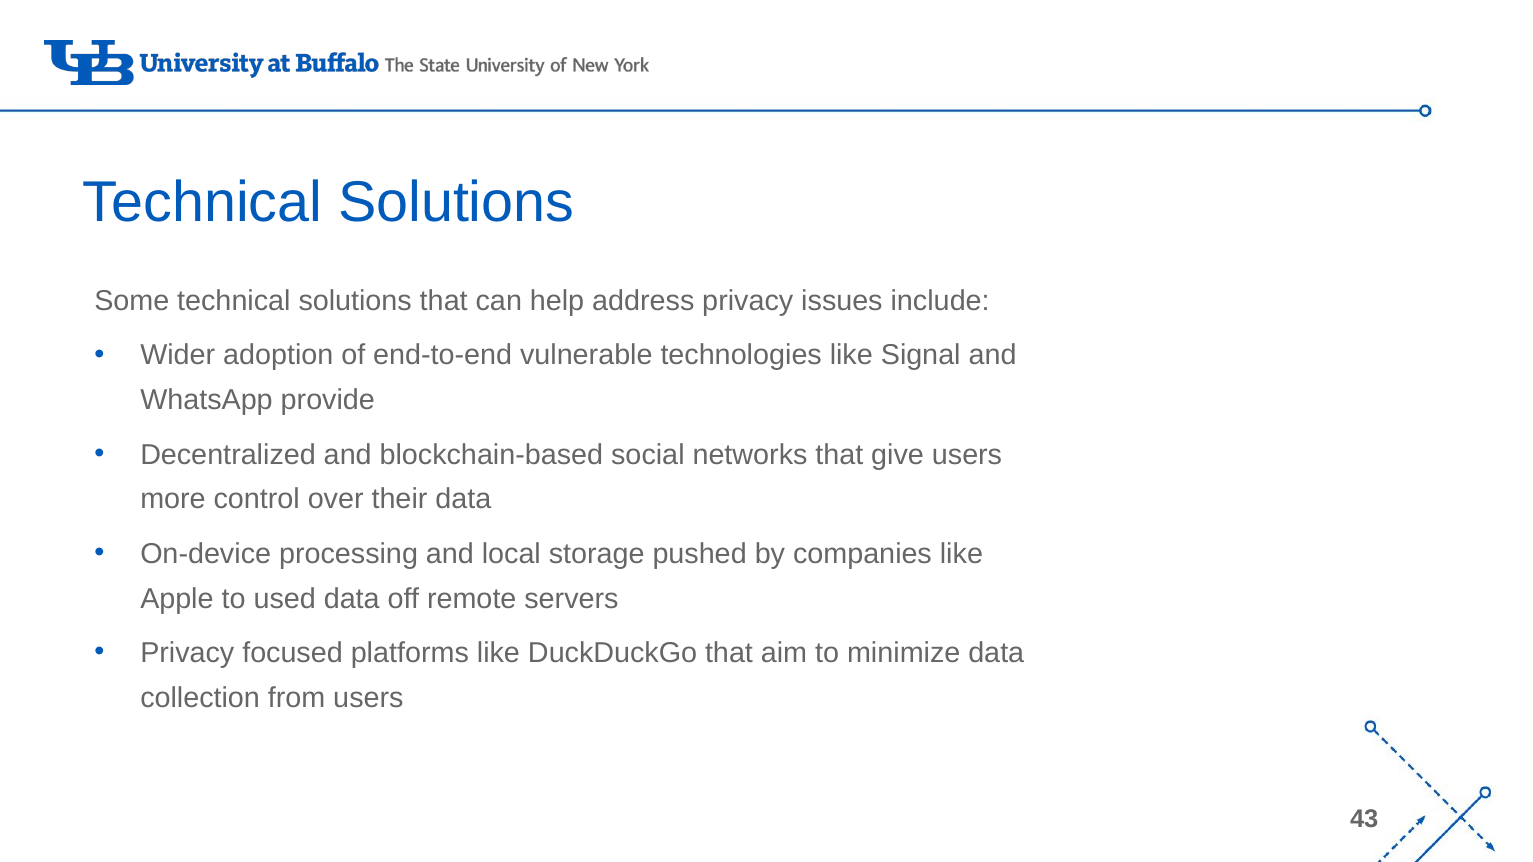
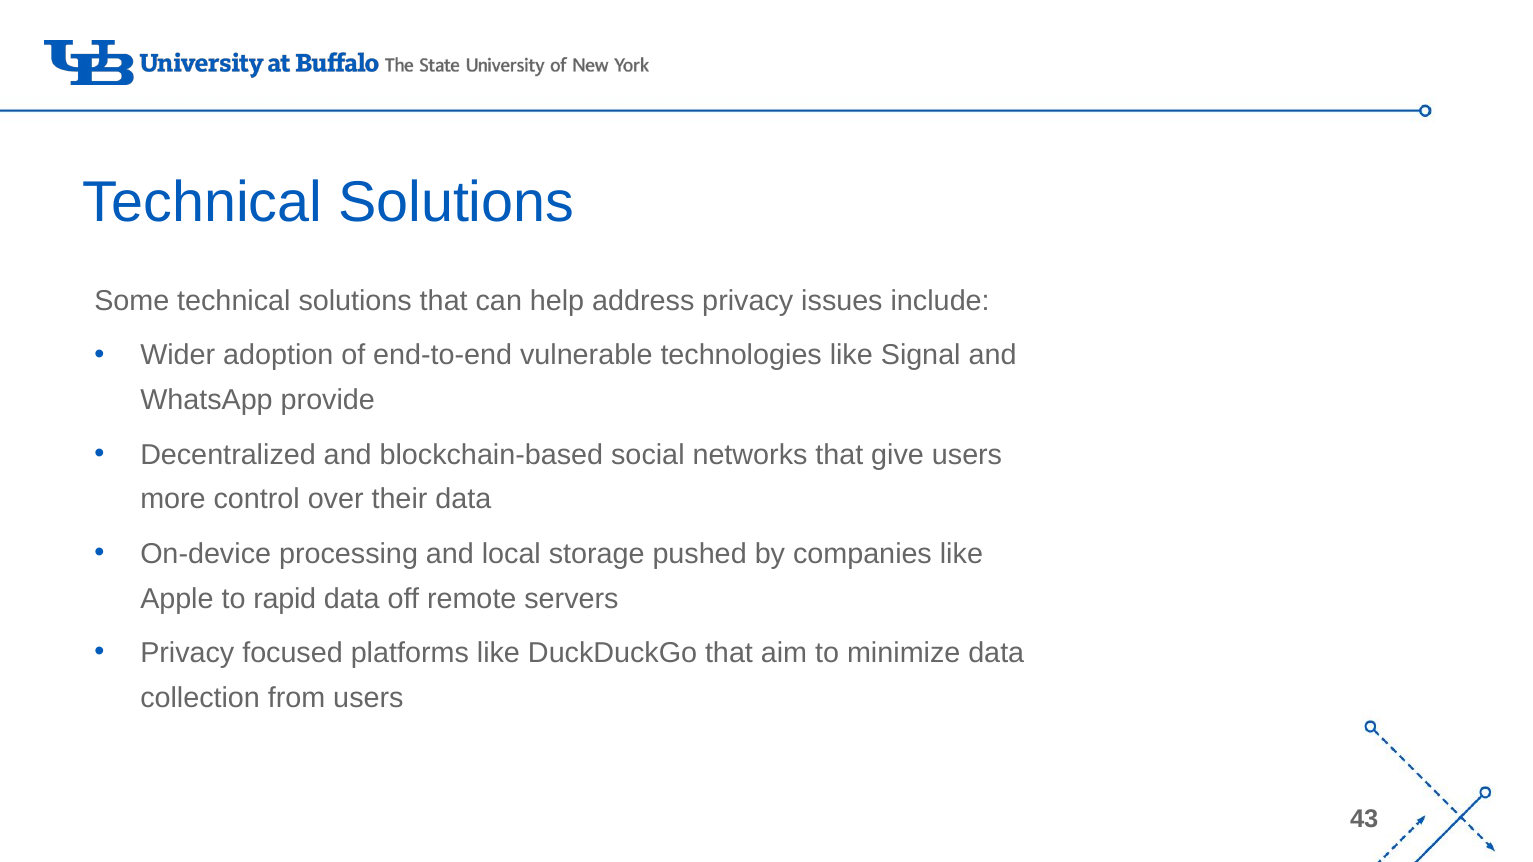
used: used -> rapid
